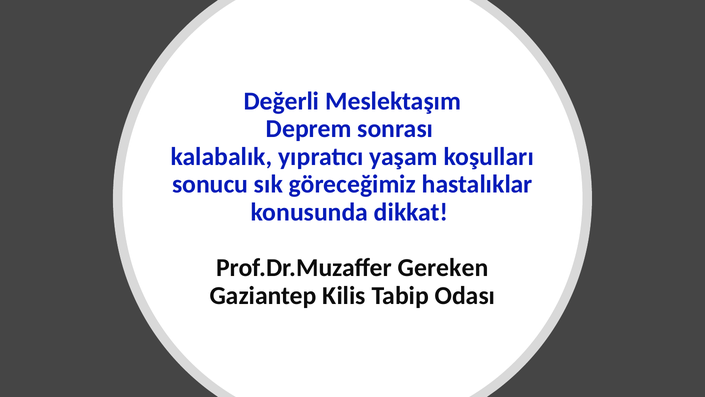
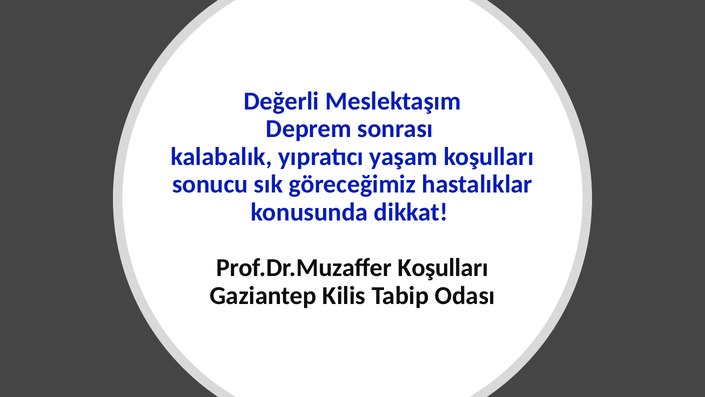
Prof.Dr.Muzaffer Gereken: Gereken -> Koşulları
